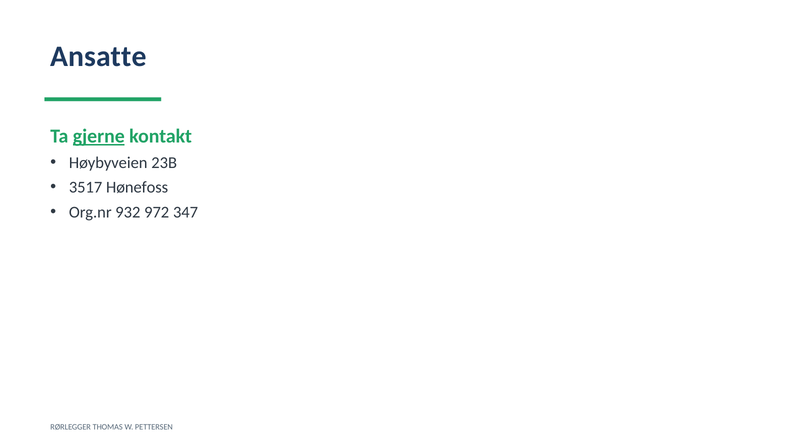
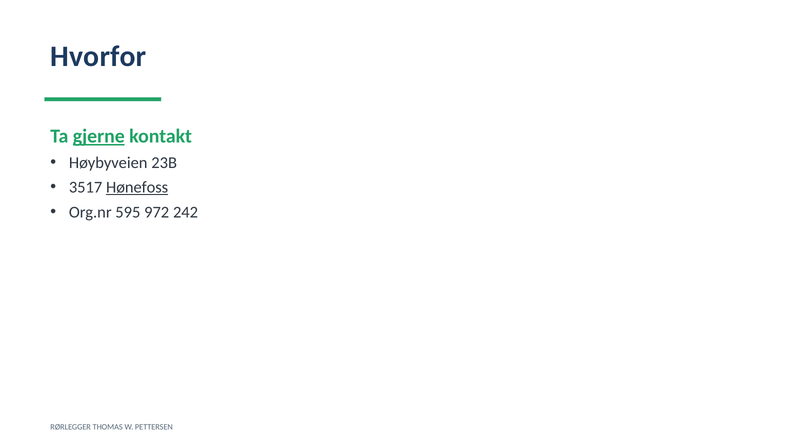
Ansatte: Ansatte -> Hvorfor
Hønefoss underline: none -> present
932: 932 -> 595
347: 347 -> 242
